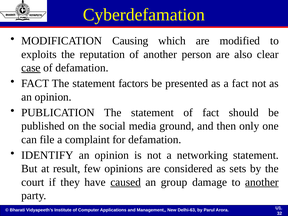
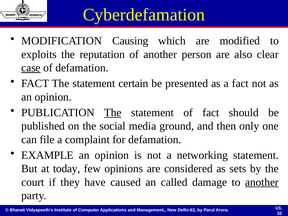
factors: factors -> certain
The at (113, 113) underline: none -> present
IDENTIFY: IDENTIFY -> EXAMPLE
result: result -> today
caused underline: present -> none
group: group -> called
